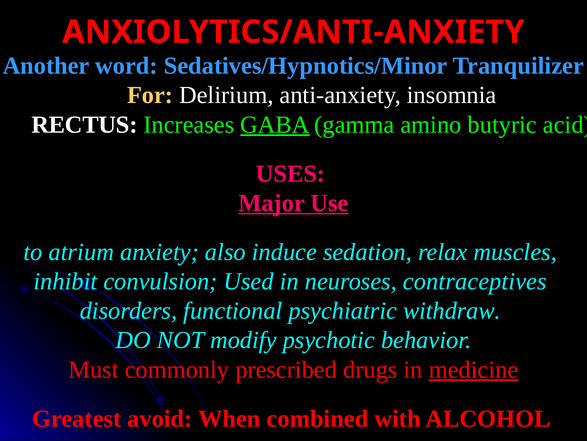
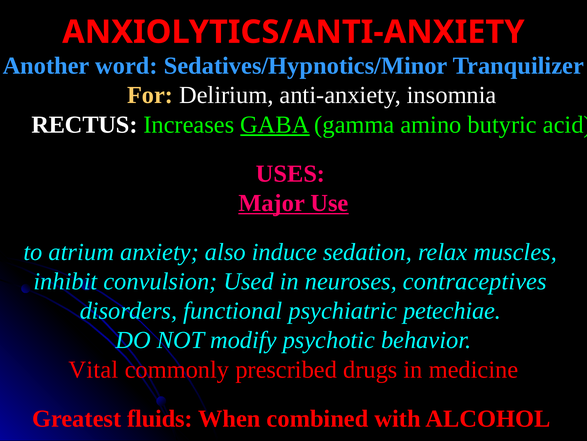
withdraw: withdraw -> petechiae
Must: Must -> Vital
medicine underline: present -> none
avoid: avoid -> fluids
